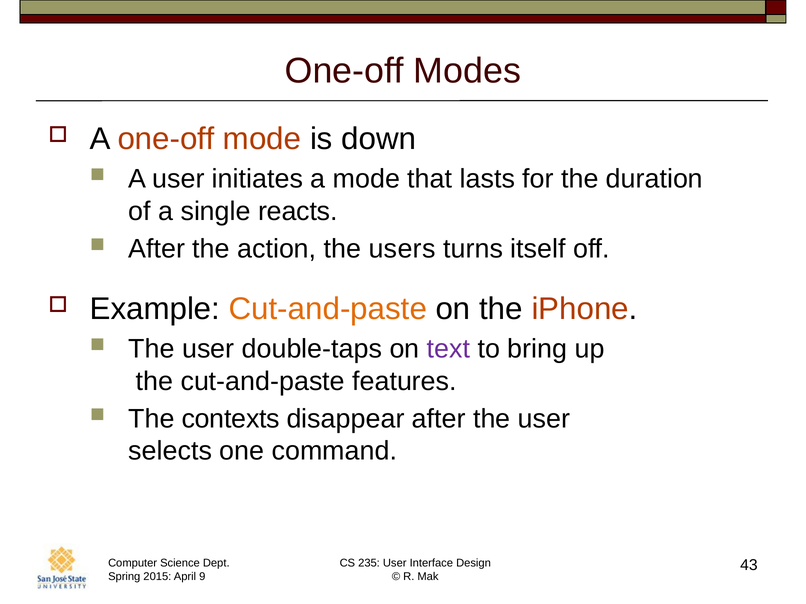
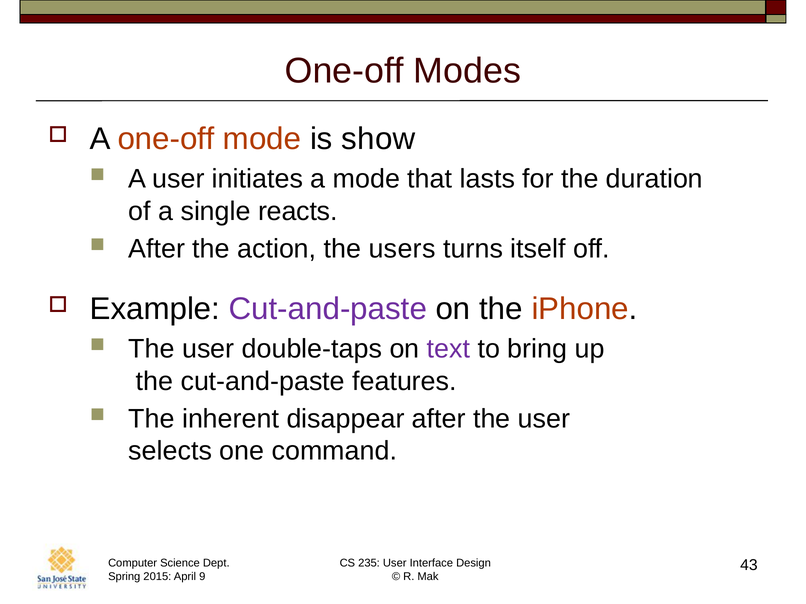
down: down -> show
Cut-and-paste at (328, 309) colour: orange -> purple
contexts: contexts -> inherent
